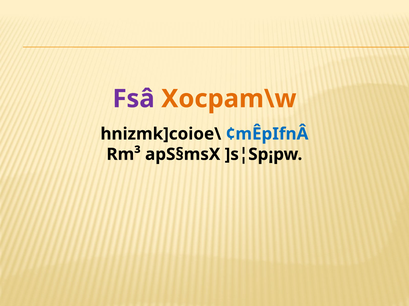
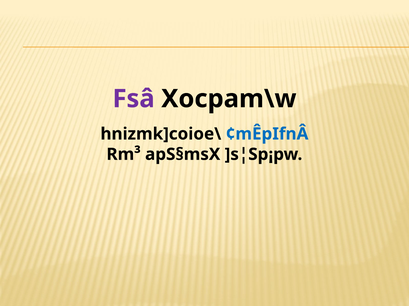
Xocpam\w colour: orange -> black
